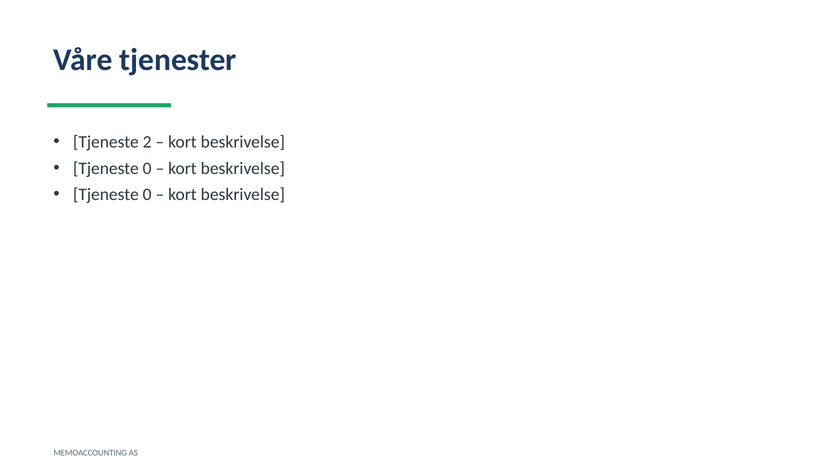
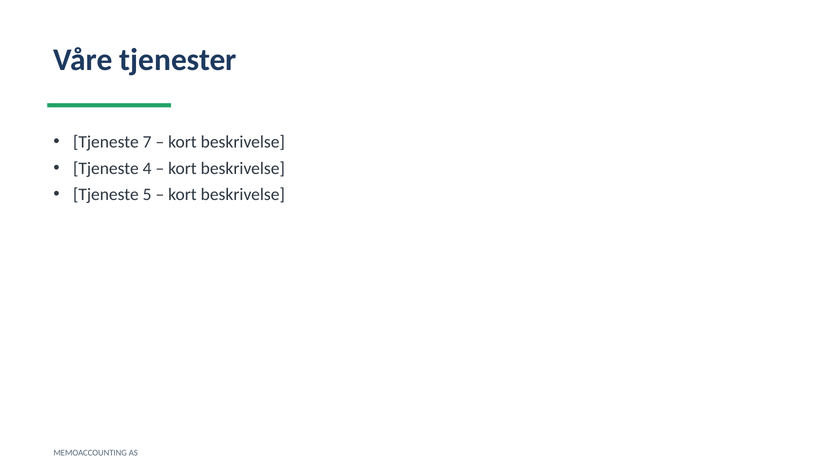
2: 2 -> 7
0 at (147, 168): 0 -> 4
0 at (147, 195): 0 -> 5
